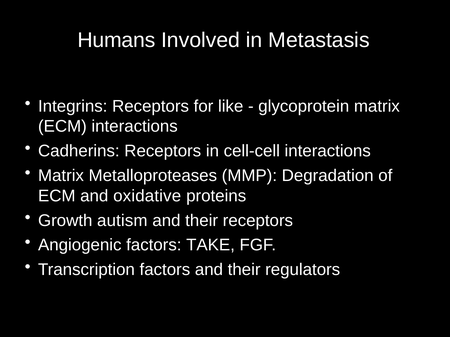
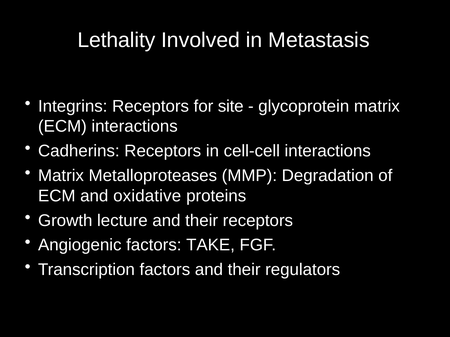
Humans: Humans -> Lethality
like: like -> site
autism: autism -> lecture
